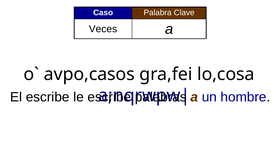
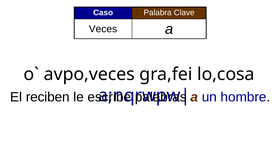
avpo,casos: avpo,casos -> avpo,veces
El escribe: escribe -> reciben
